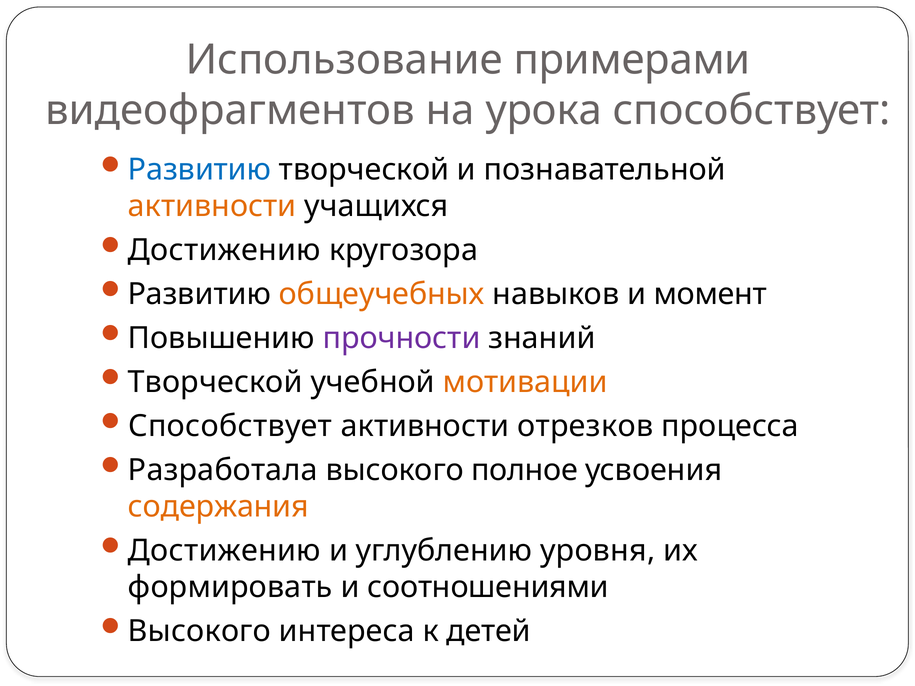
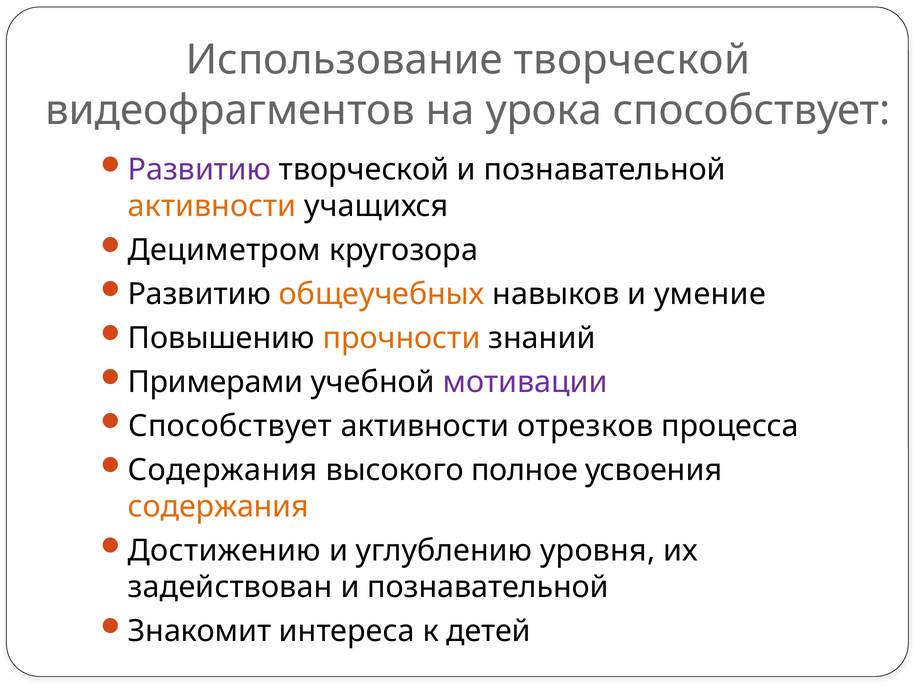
Использование примерами: примерами -> творческой
Развитию at (200, 170) colour: blue -> purple
Достижению at (224, 250): Достижению -> Дециметром
момент: момент -> умение
прочности colour: purple -> orange
Творческой at (215, 382): Творческой -> Примерами
мотивации colour: orange -> purple
Разработала at (223, 470): Разработала -> Содержания
формировать: формировать -> задействован
соотношениями at (488, 588): соотношениями -> познавательной
Высокого at (199, 632): Высокого -> Знакомит
